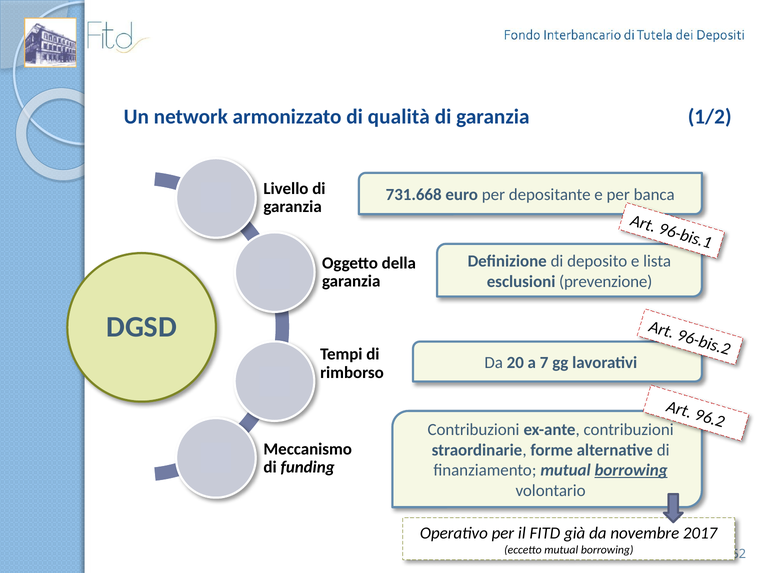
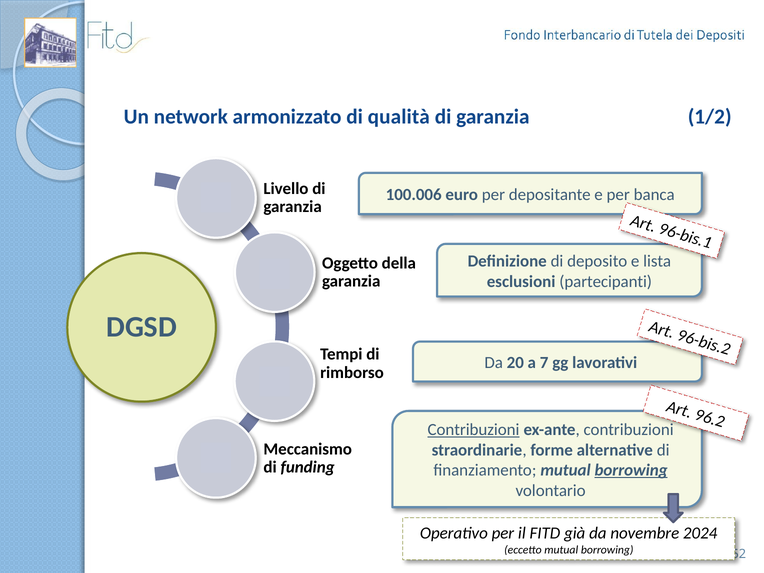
731.668: 731.668 -> 100.006
prevenzione: prevenzione -> partecipanti
Contribuzioni at (473, 430) underline: none -> present
2017: 2017 -> 2024
